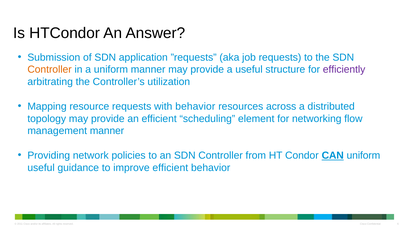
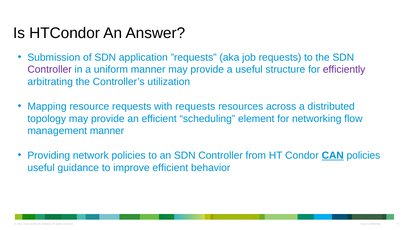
Controller at (50, 70) colour: orange -> purple
with behavior: behavior -> requests
CAN uniform: uniform -> policies
